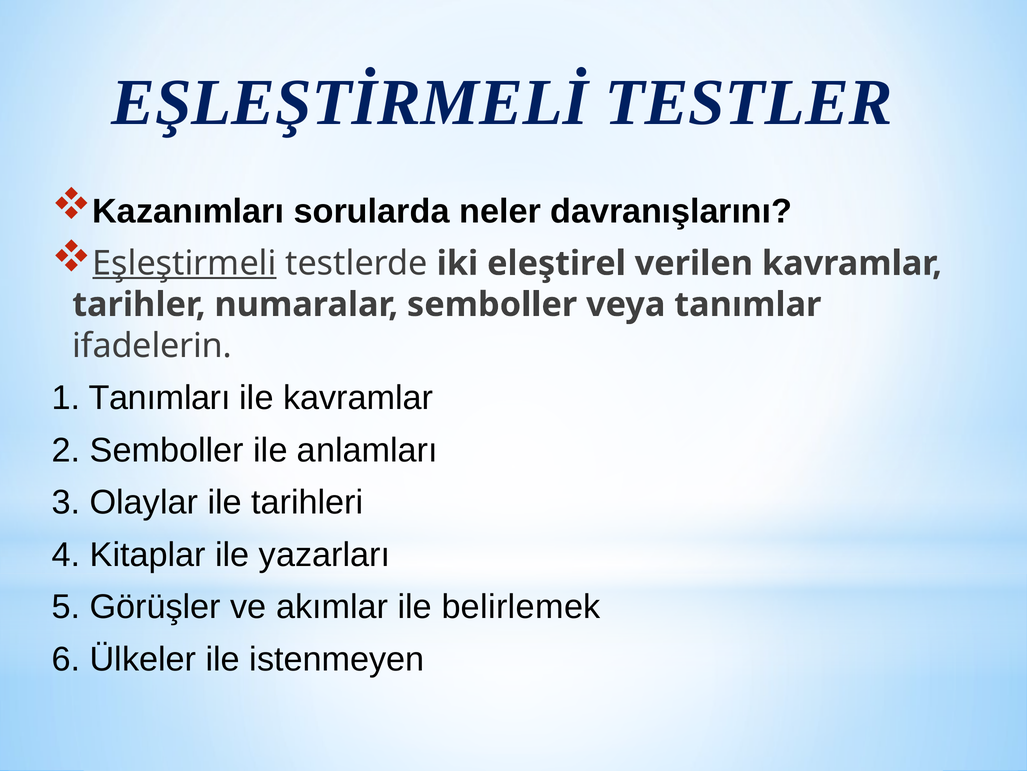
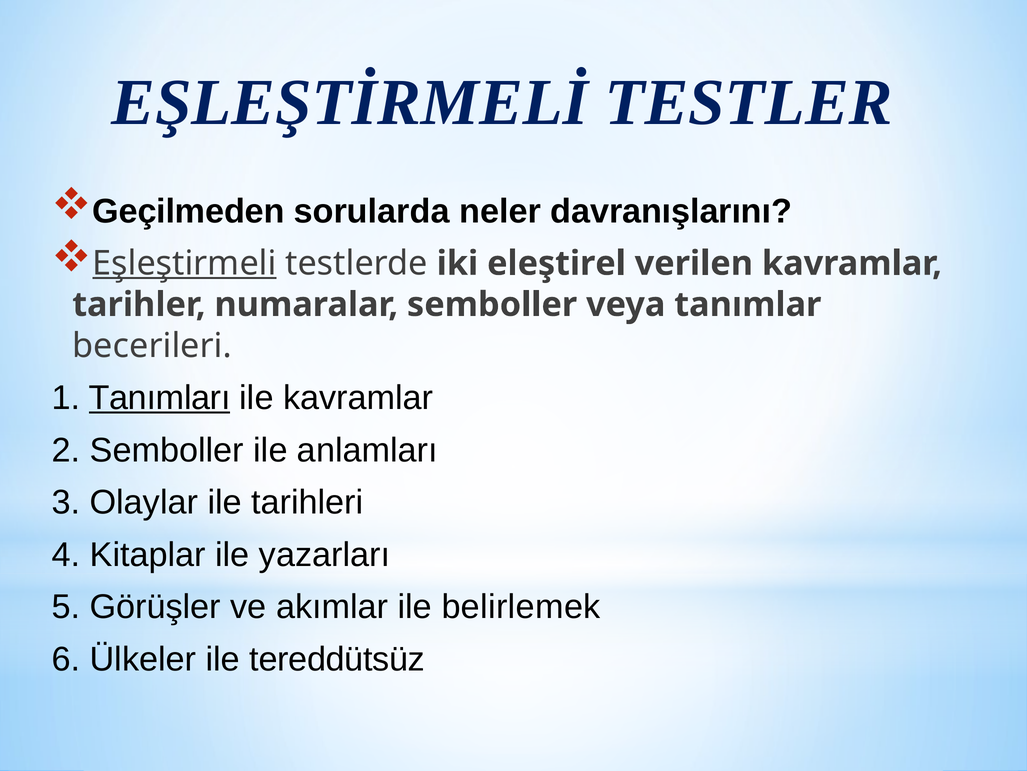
Kazanımları: Kazanımları -> Geçilmeden
ifadelerin: ifadelerin -> becerileri
Tanımları underline: none -> present
istenmeyen: istenmeyen -> tereddütsüz
